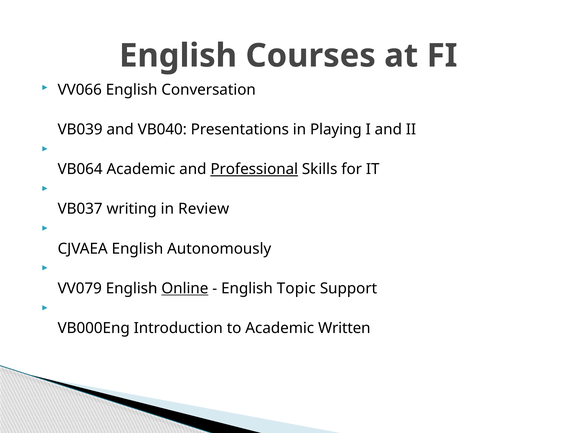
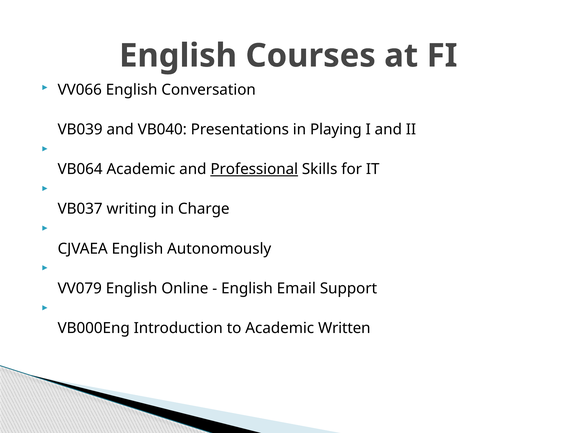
Review: Review -> Charge
Online underline: present -> none
Topic: Topic -> Email
